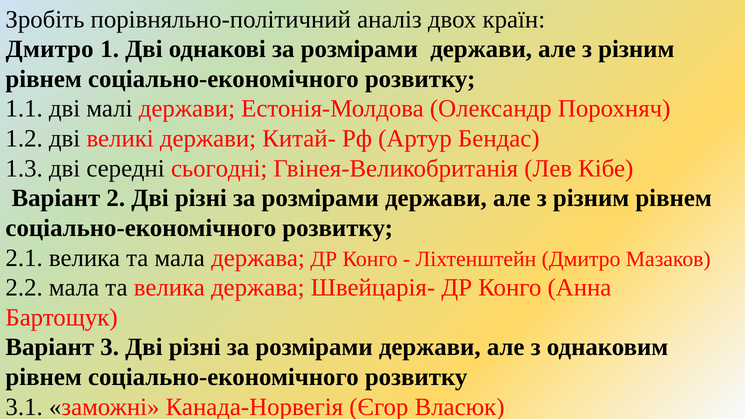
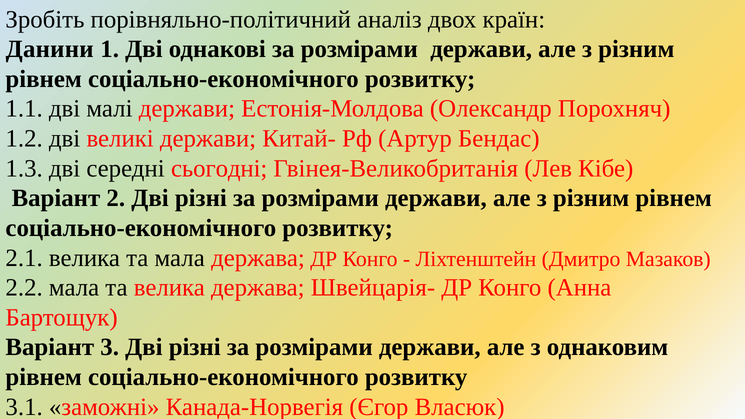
Дмитро at (50, 49): Дмитро -> Данини
